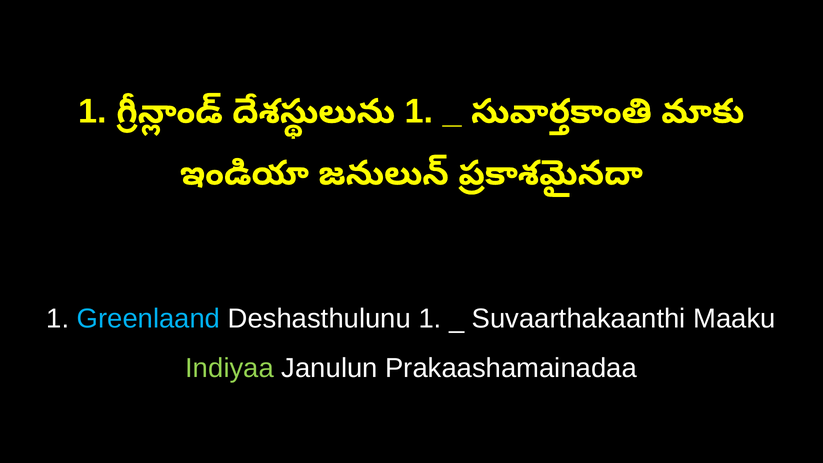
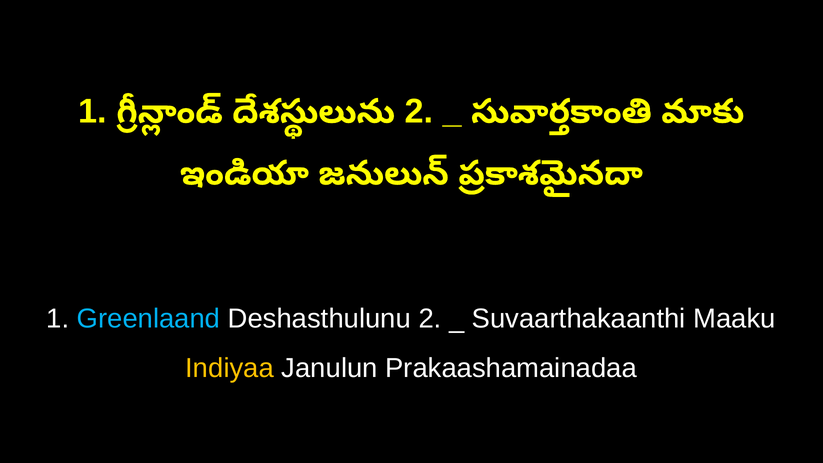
1 at (419, 111): 1 -> 2
Deshasthulunu 1: 1 -> 2
Indiyaa colour: light green -> yellow
